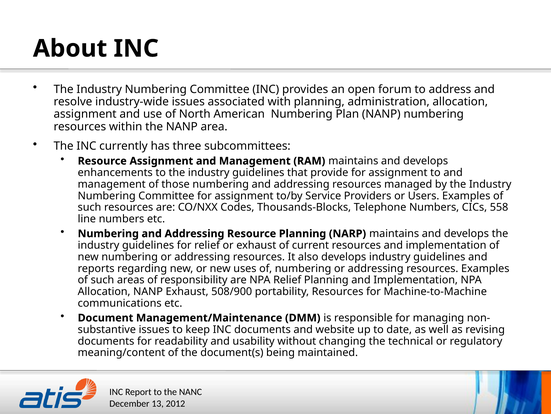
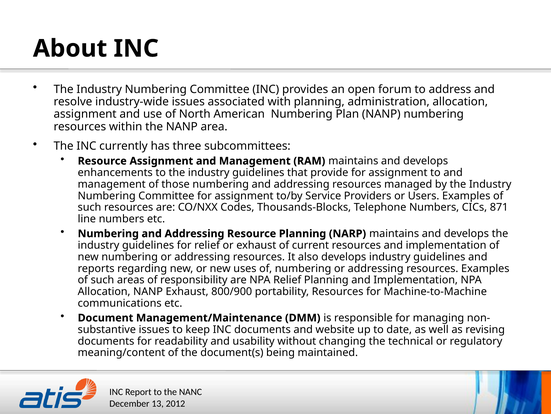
558: 558 -> 871
508/900: 508/900 -> 800/900
